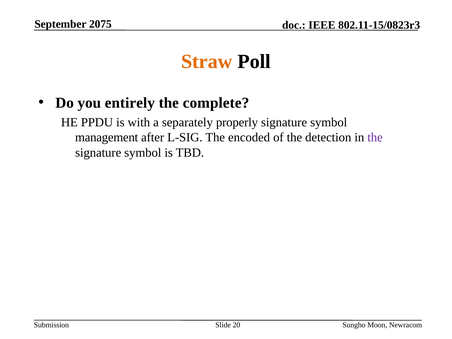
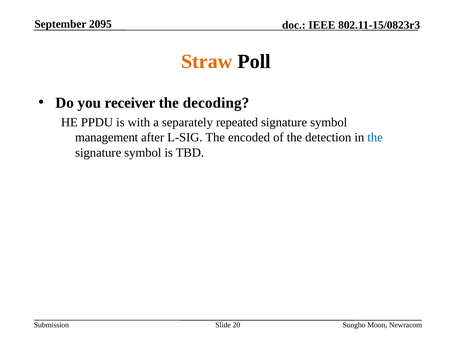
2075: 2075 -> 2095
entirely: entirely -> receiver
complete: complete -> decoding
properly: properly -> repeated
the at (375, 137) colour: purple -> blue
